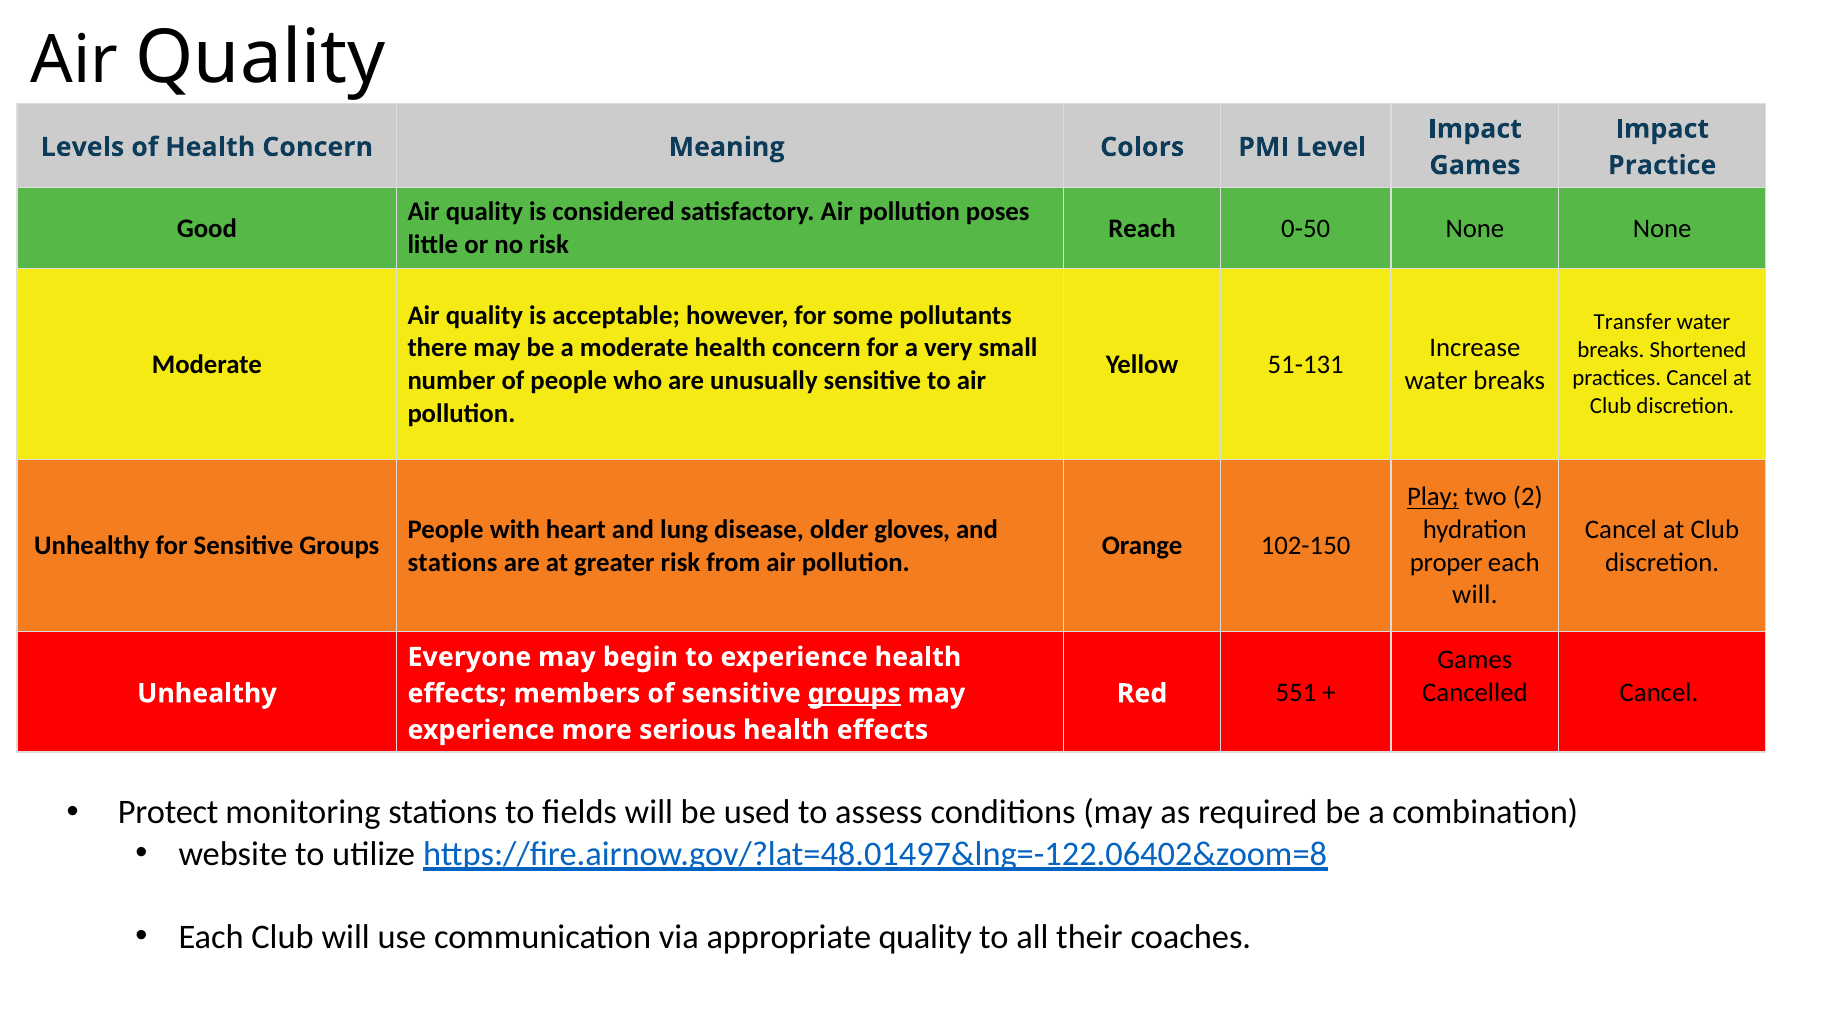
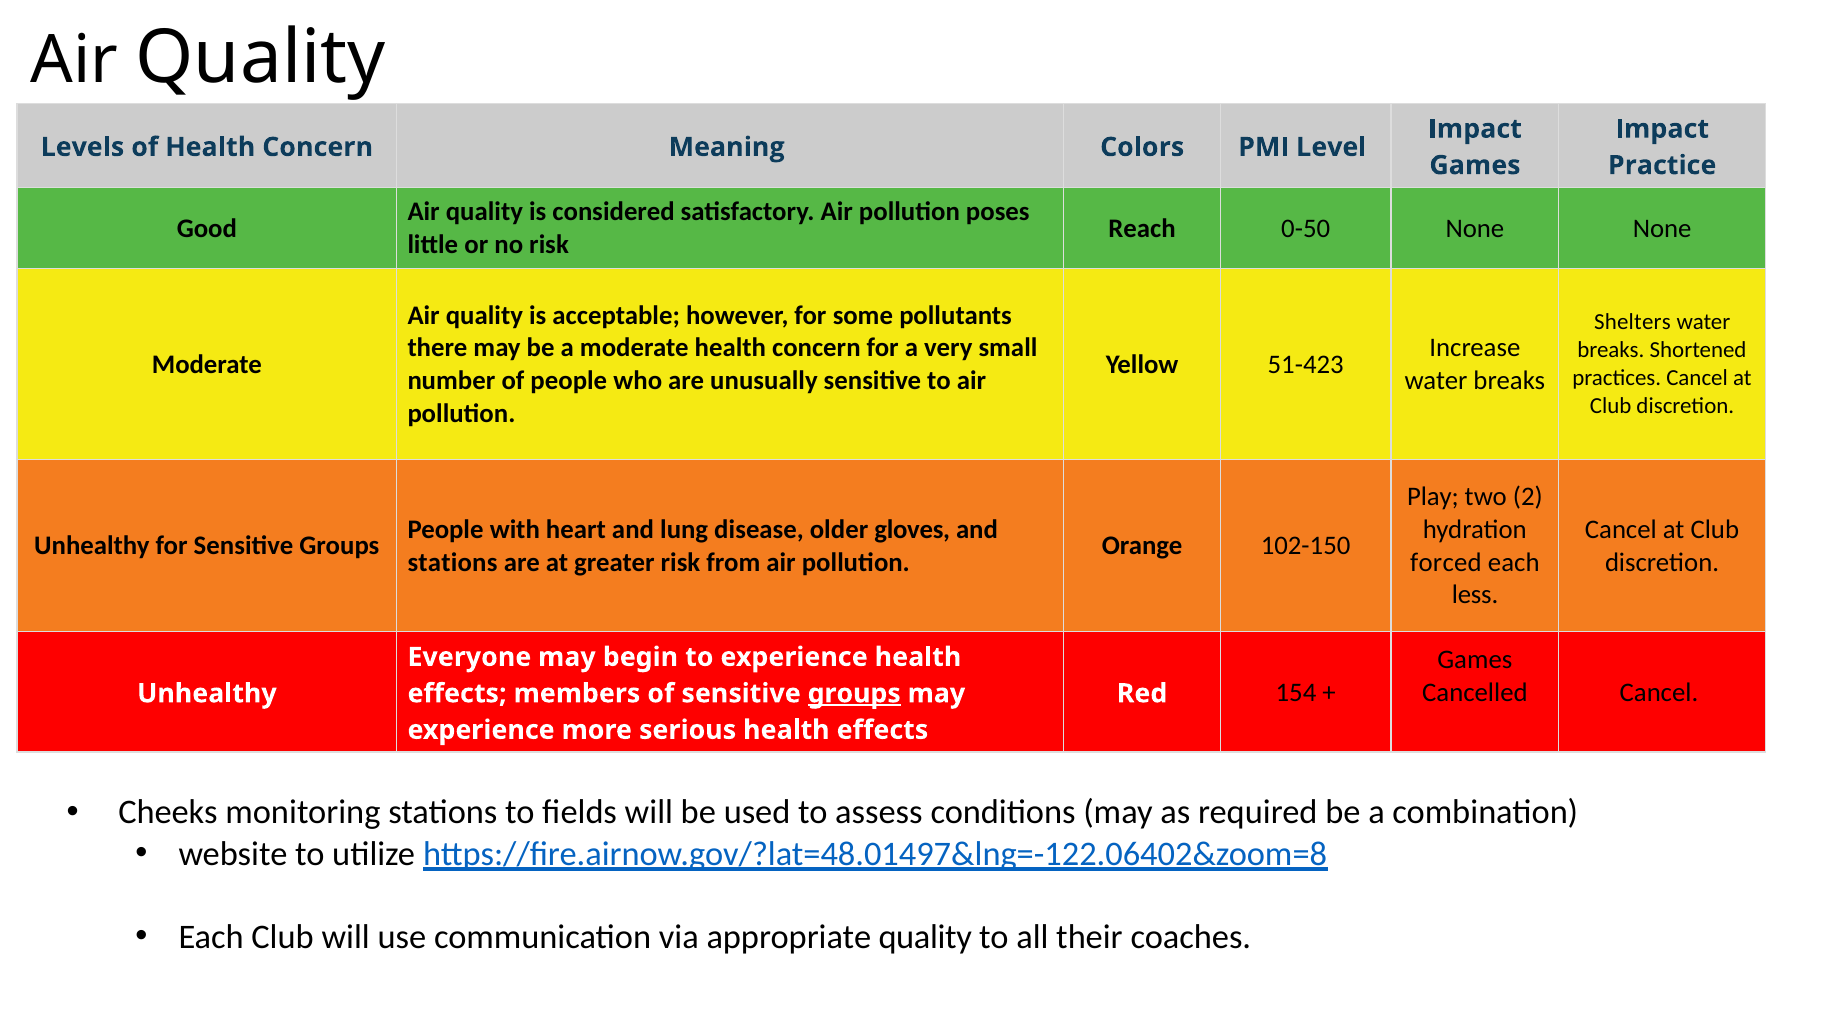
Transfer: Transfer -> Shelters
51-131: 51-131 -> 51-423
Play underline: present -> none
proper: proper -> forced
will at (1475, 595): will -> less
551: 551 -> 154
Protect: Protect -> Cheeks
